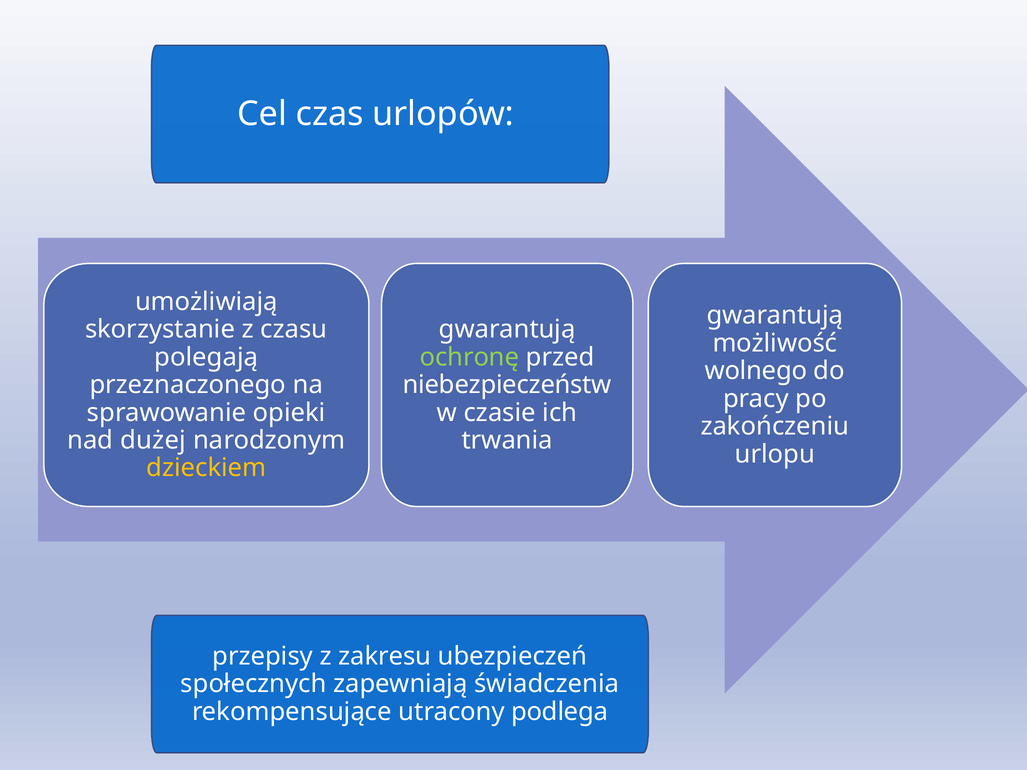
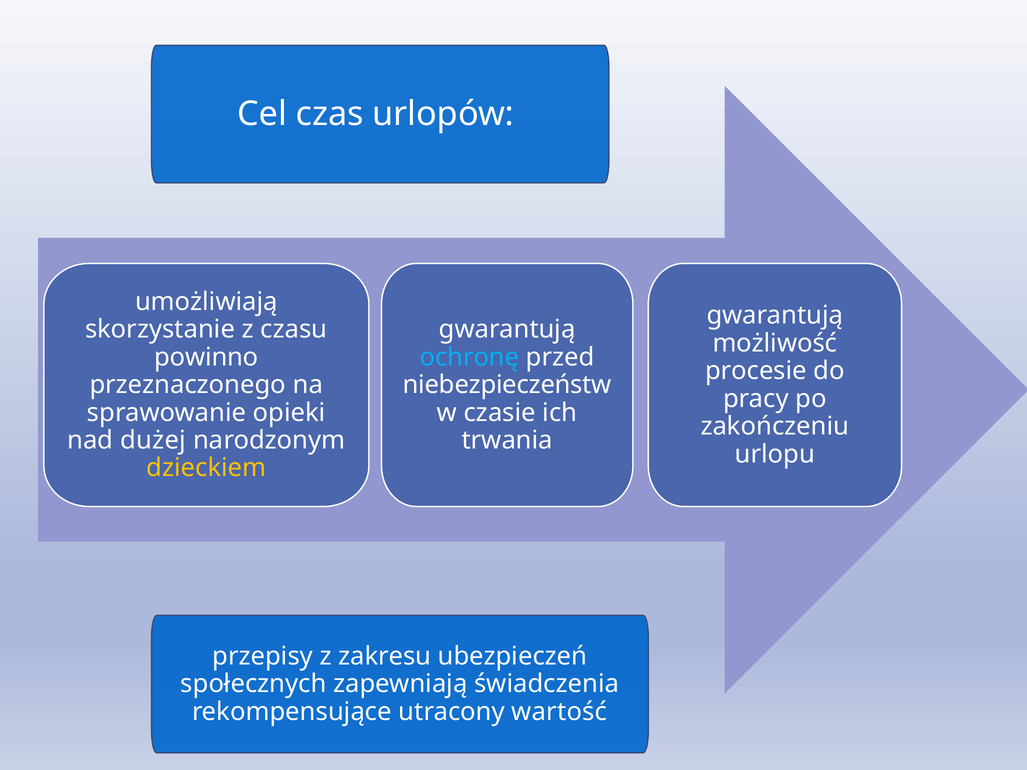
polegają: polegają -> powinno
ochronę colour: light green -> light blue
wolnego: wolnego -> procesie
podlega: podlega -> wartość
